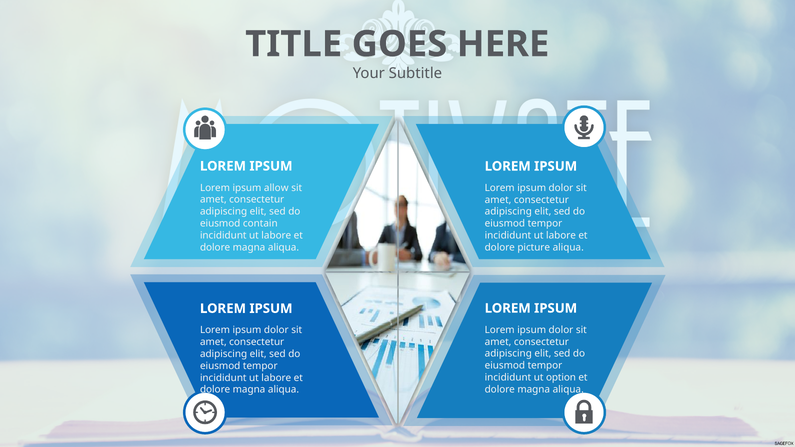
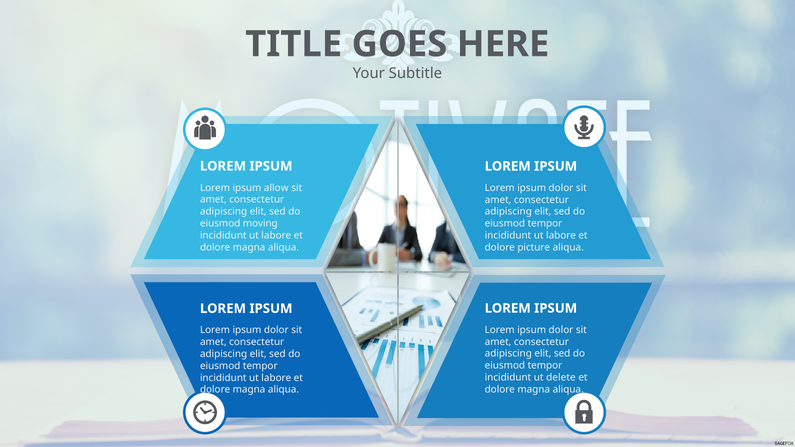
contain: contain -> moving
option: option -> delete
